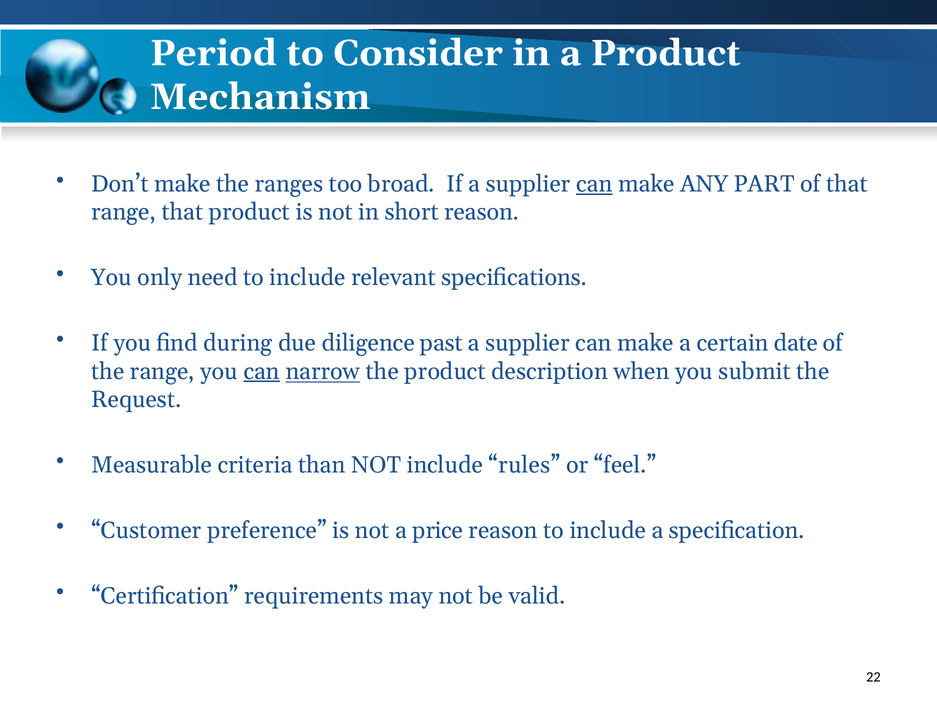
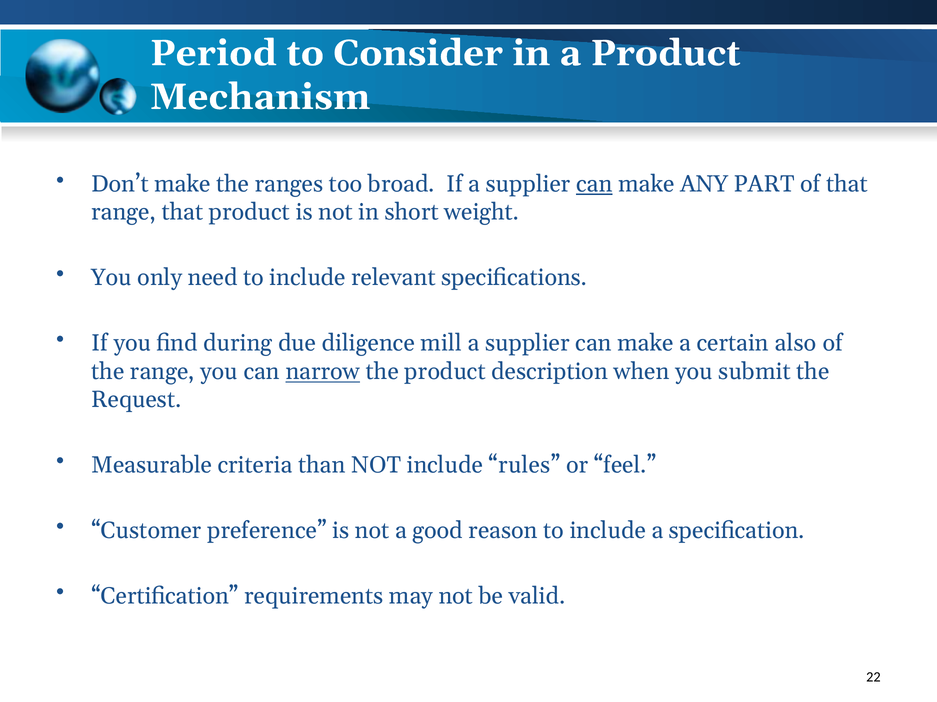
short reason: reason -> weight
past: past -> mill
date: date -> also
can at (262, 372) underline: present -> none
price: price -> good
